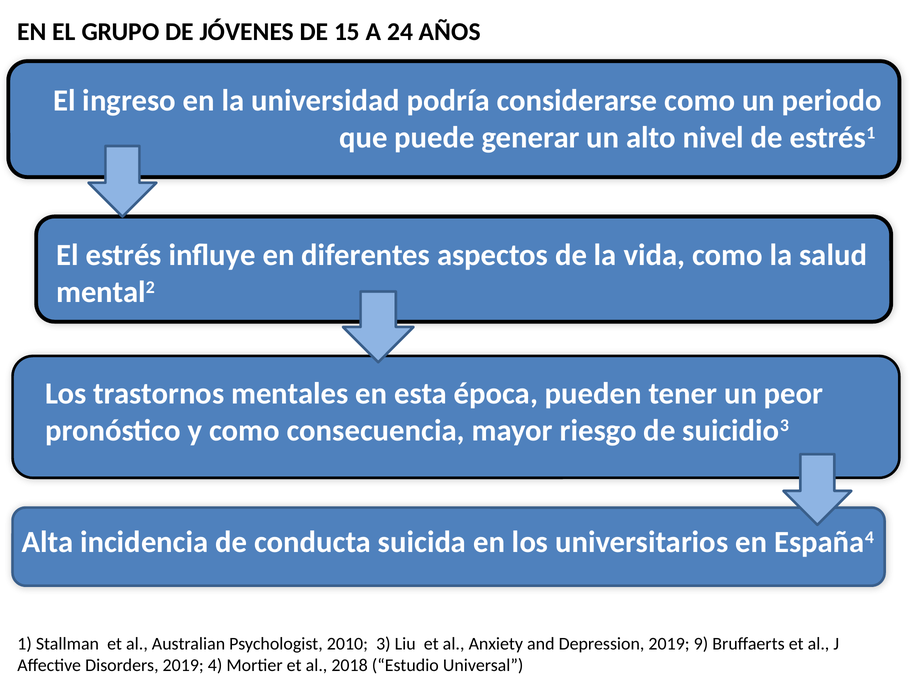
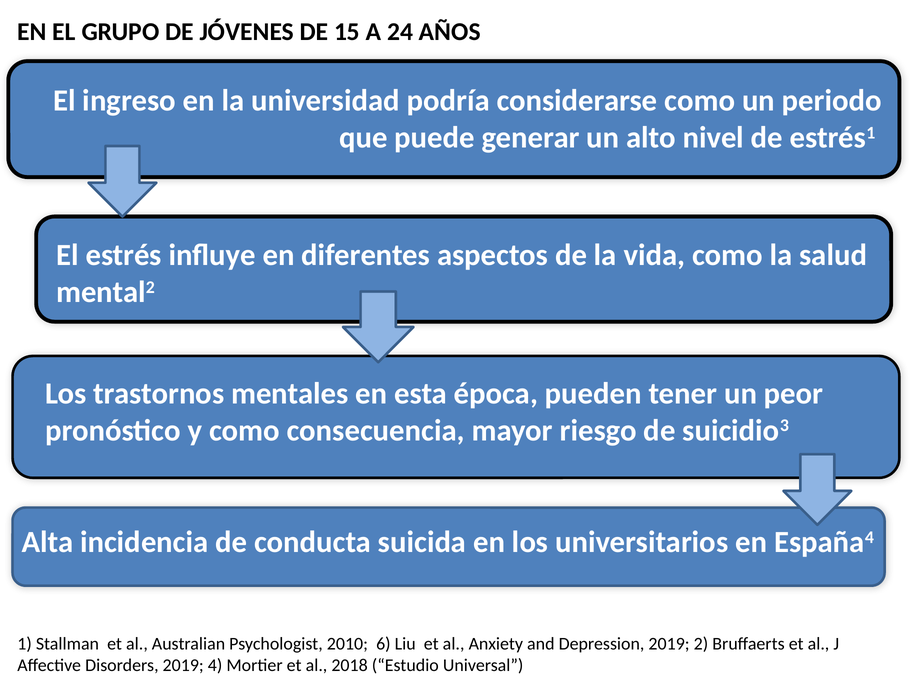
3: 3 -> 6
9: 9 -> 2
